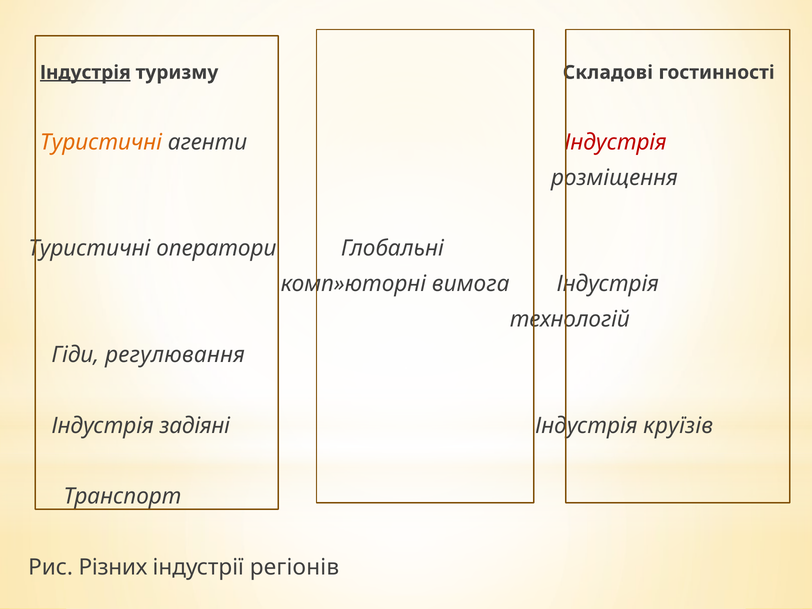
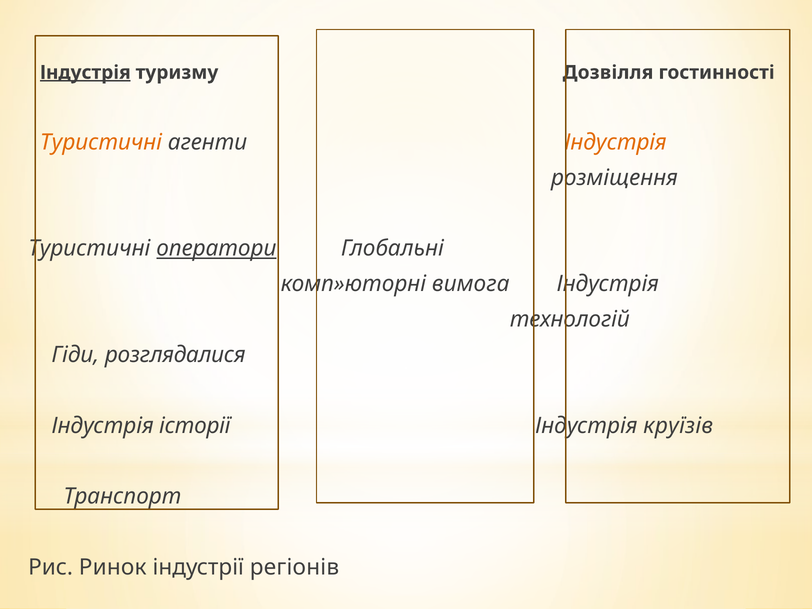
Складові: Складові -> Дозвілля
Індустрія at (616, 142) colour: red -> orange
оператори underline: none -> present
регулювання: регулювання -> розглядалися
задіяні: задіяні -> історії
Різних: Різних -> Ринок
